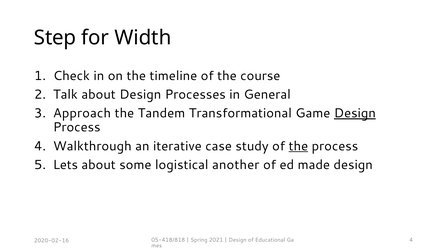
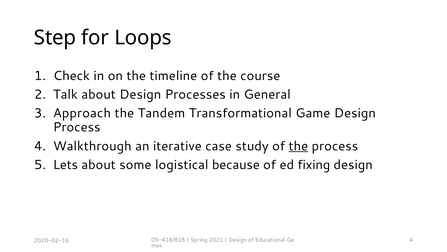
Width: Width -> Loops
Design at (355, 113) underline: present -> none
another: another -> because
made: made -> fixing
